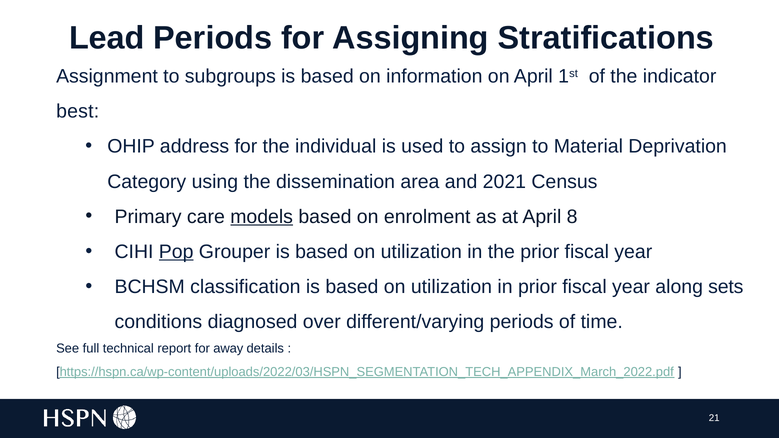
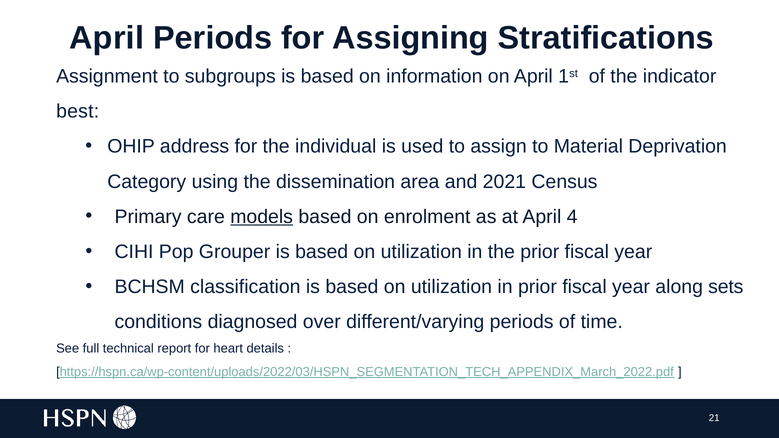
Lead at (107, 38): Lead -> April
8: 8 -> 4
Pop underline: present -> none
away: away -> heart
